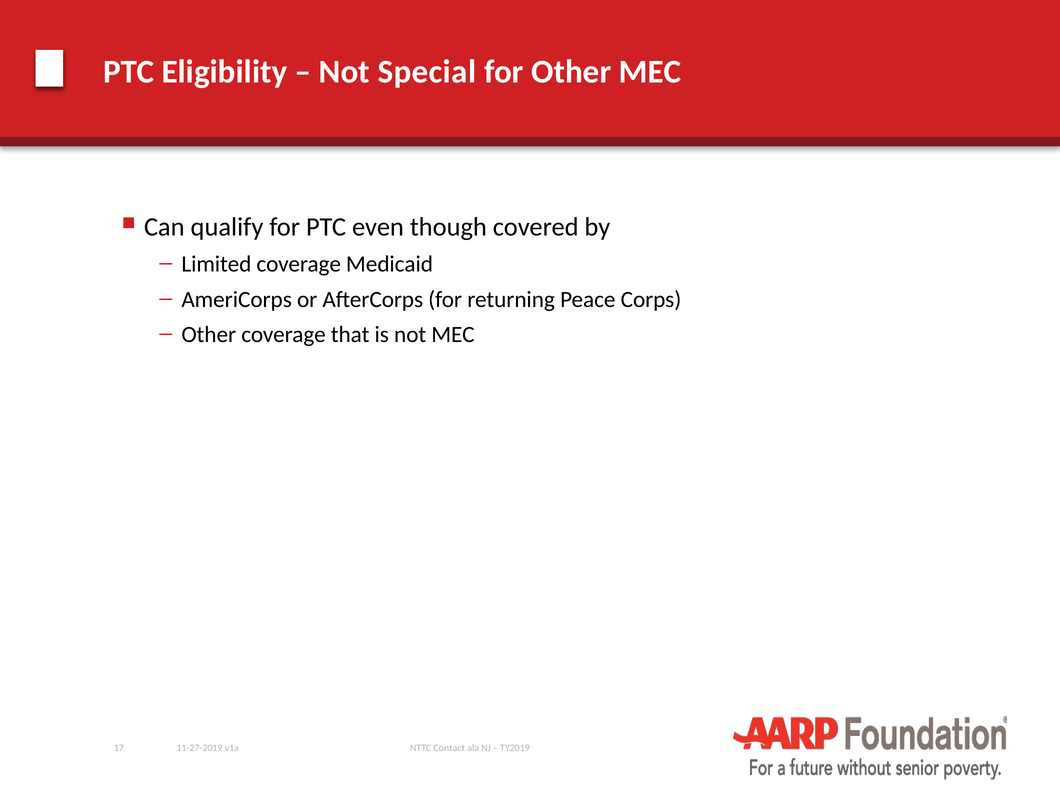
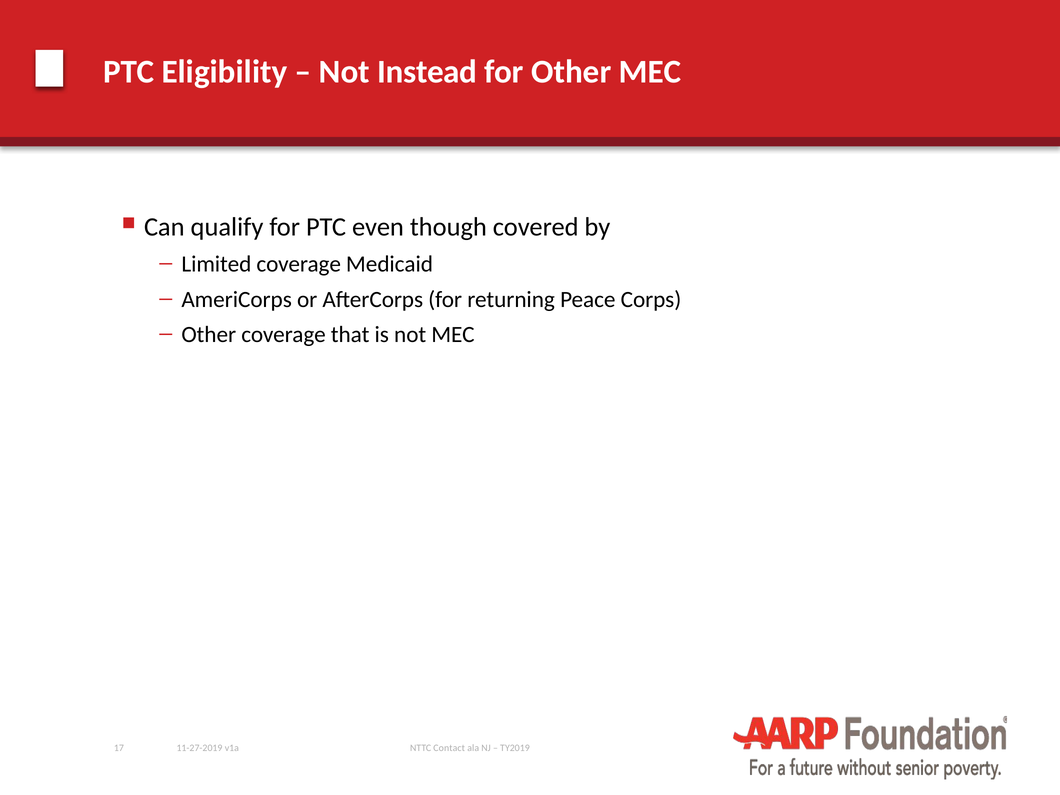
Special: Special -> Instead
